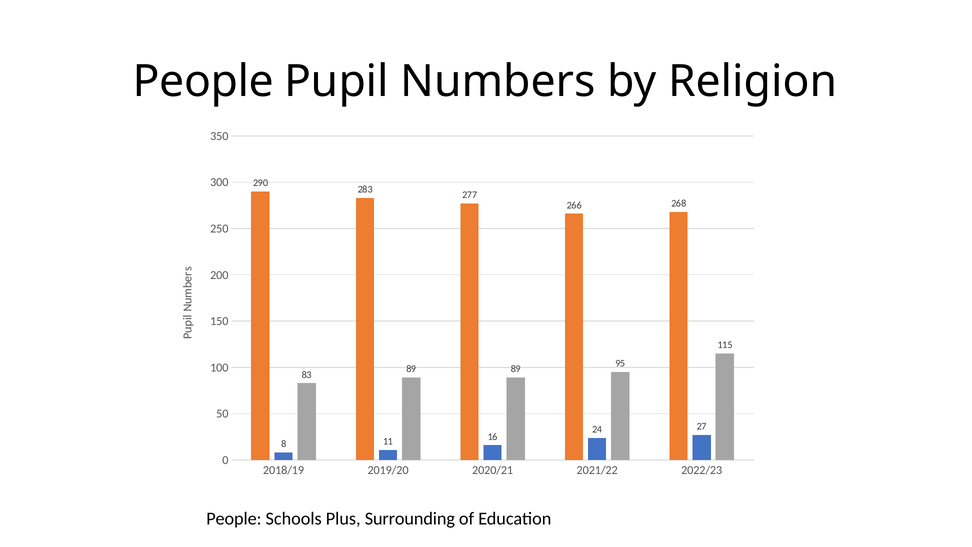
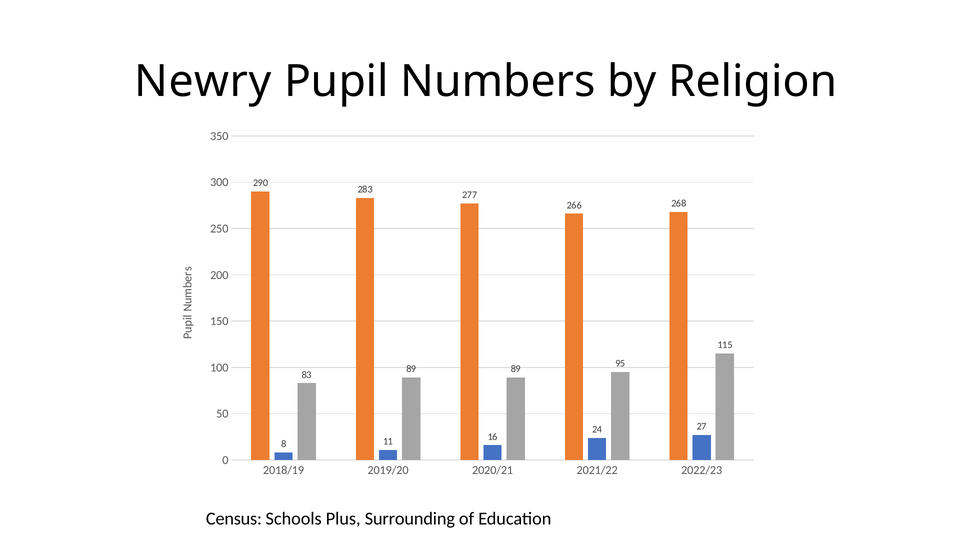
People at (203, 82): People -> Newry
People at (234, 519): People -> Census
